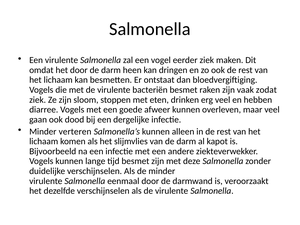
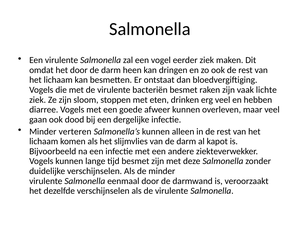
zodat: zodat -> lichte
